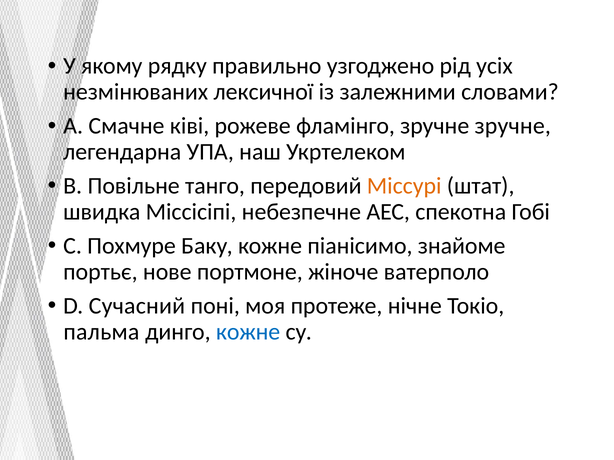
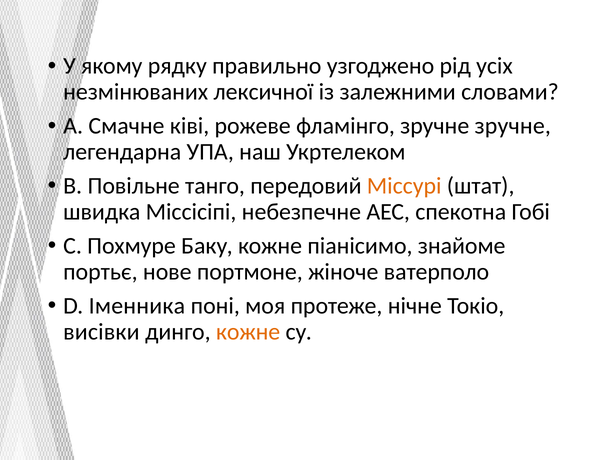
Сучасний: Сучасний -> Іменника
пальма: пальма -> висівки
кожне at (248, 332) colour: blue -> orange
